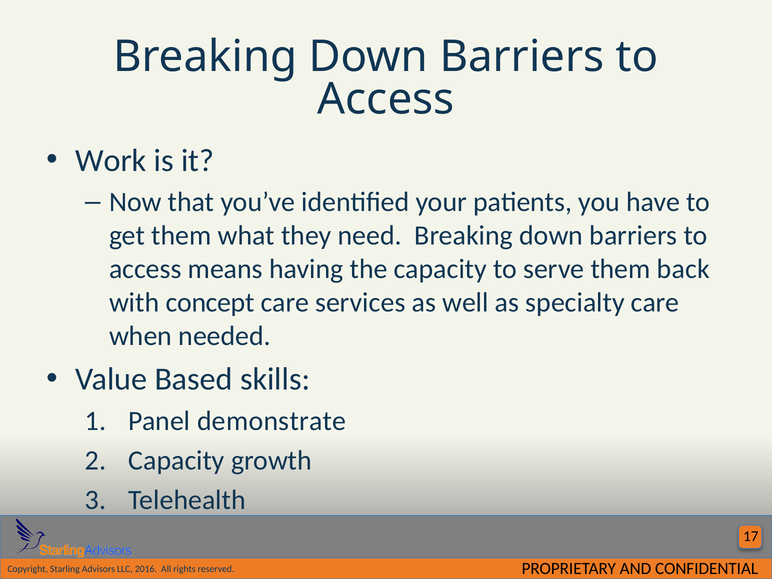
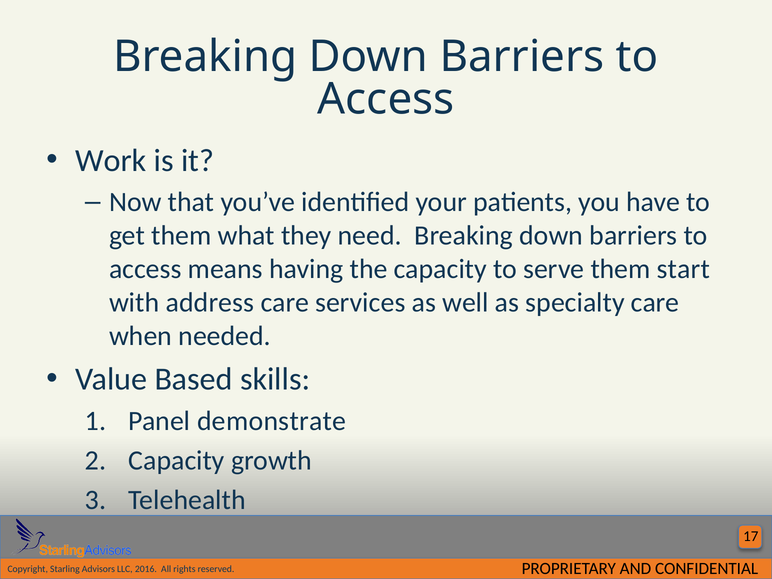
back: back -> start
concept: concept -> address
